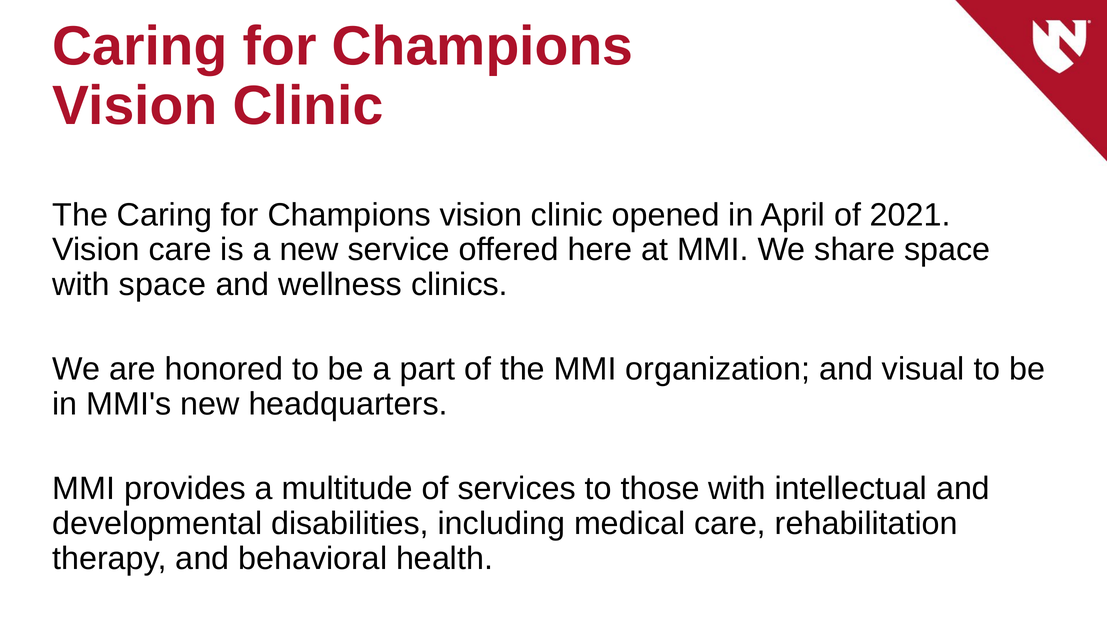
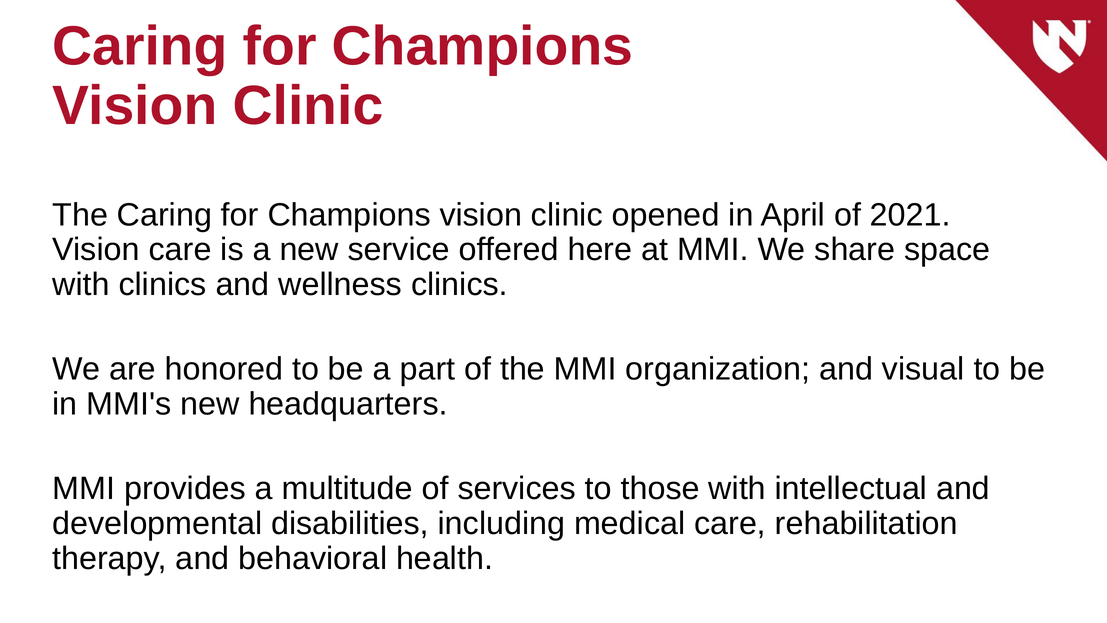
with space: space -> clinics
